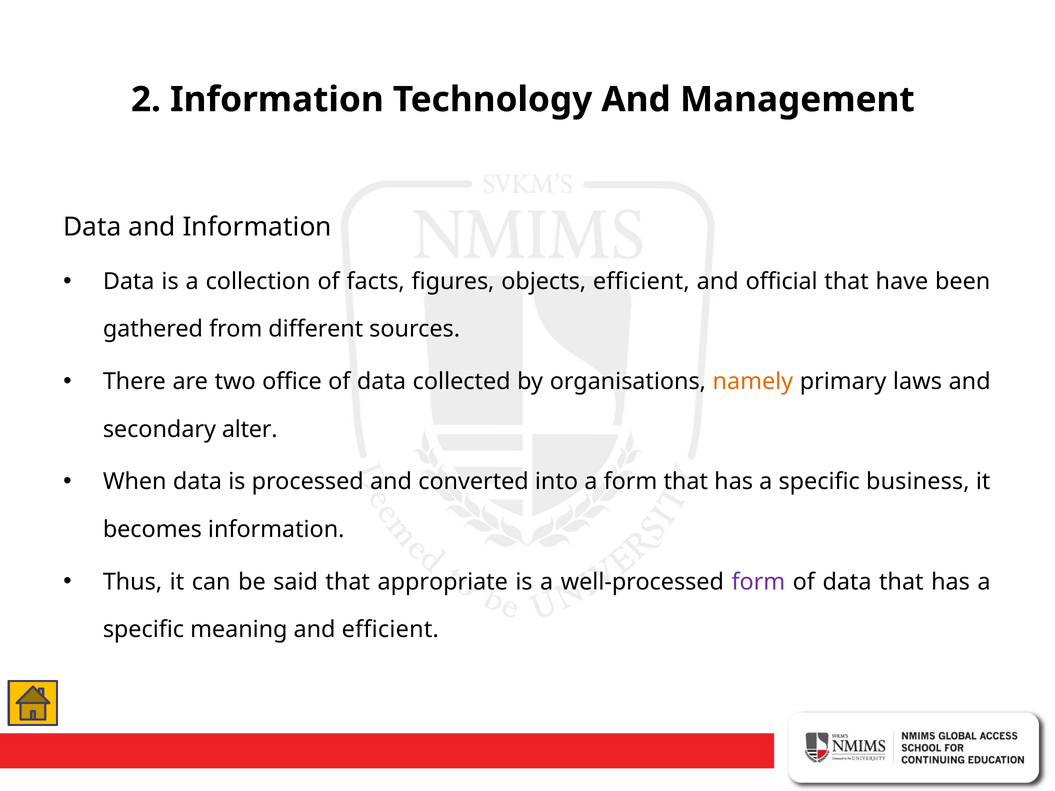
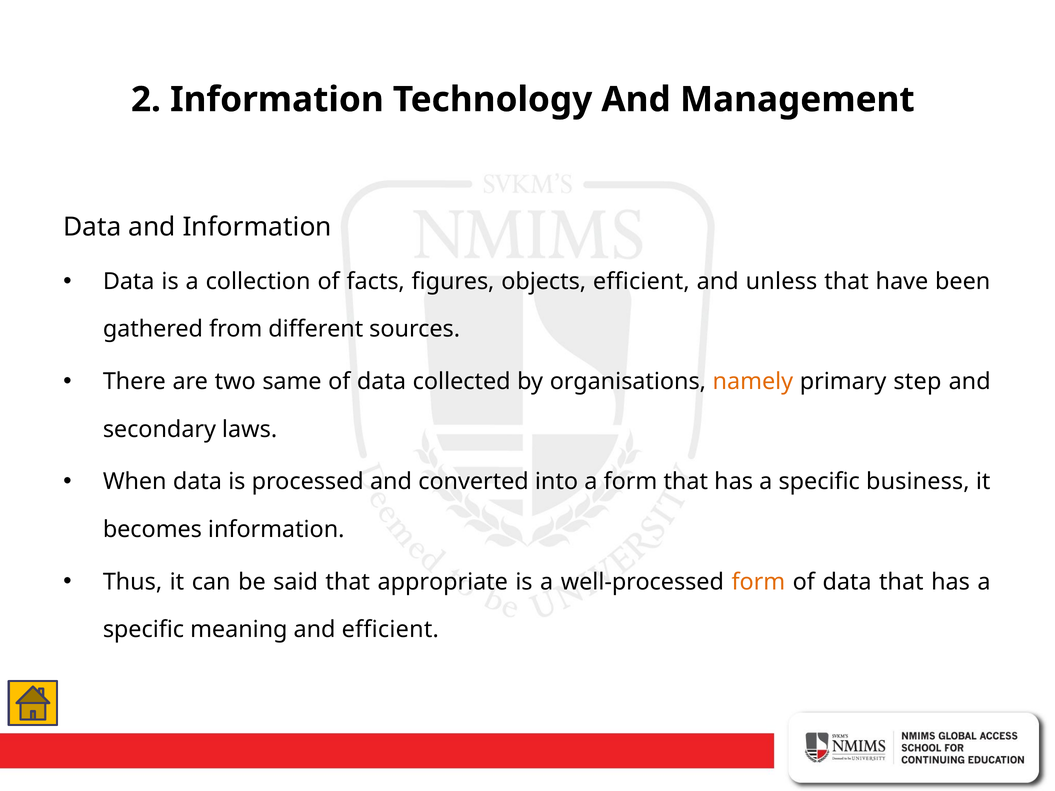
official: official -> unless
office: office -> same
laws: laws -> step
alter: alter -> laws
form at (758, 582) colour: purple -> orange
